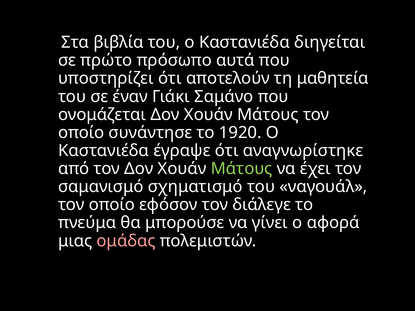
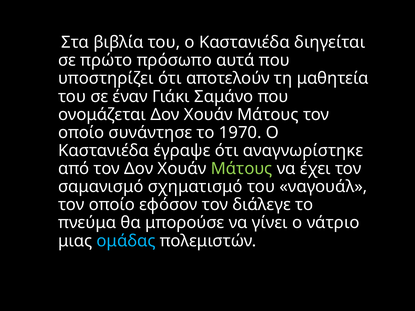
1920: 1920 -> 1970
αφορά: αφορά -> νάτριο
ομάδας colour: pink -> light blue
